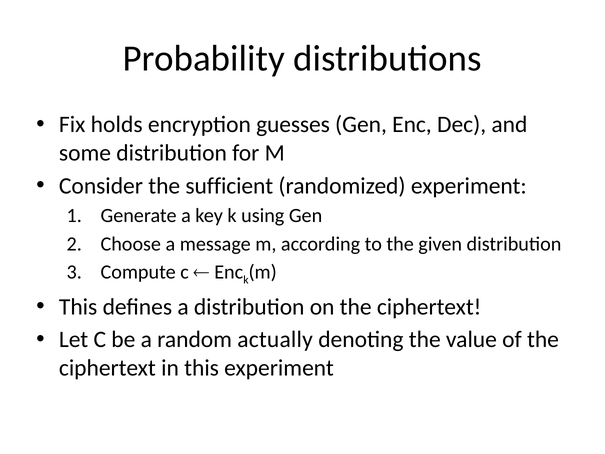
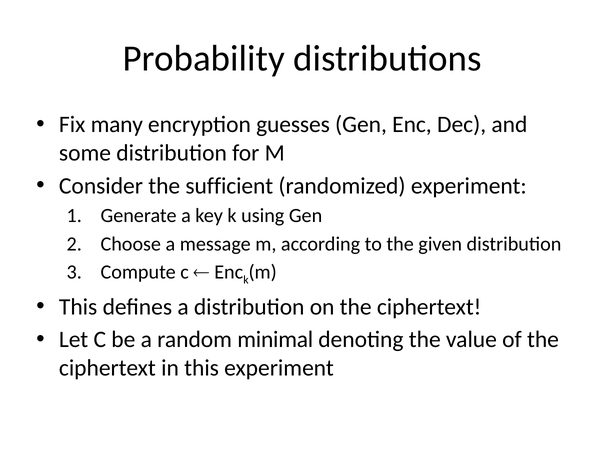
holds: holds -> many
actually: actually -> minimal
